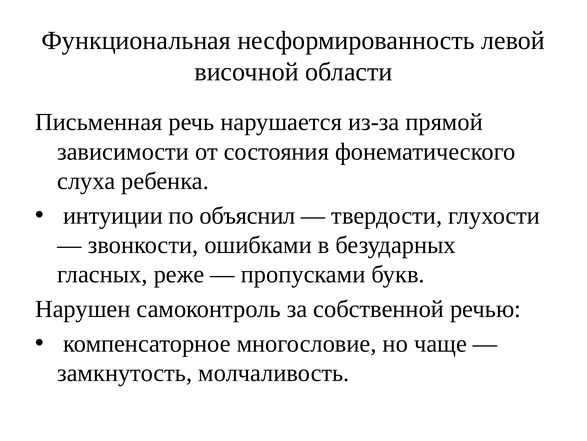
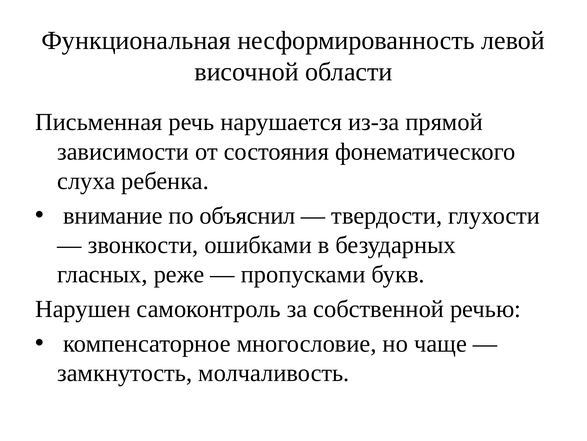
интуиции: интуиции -> внимание
